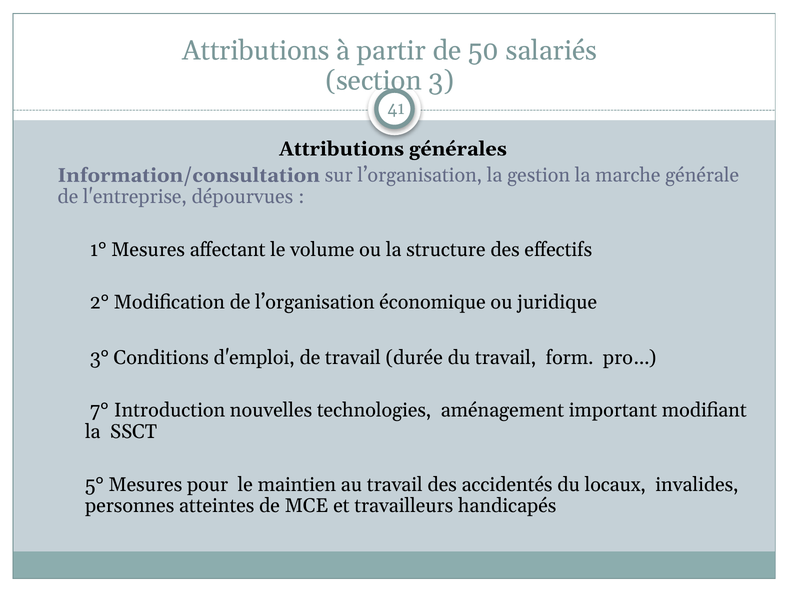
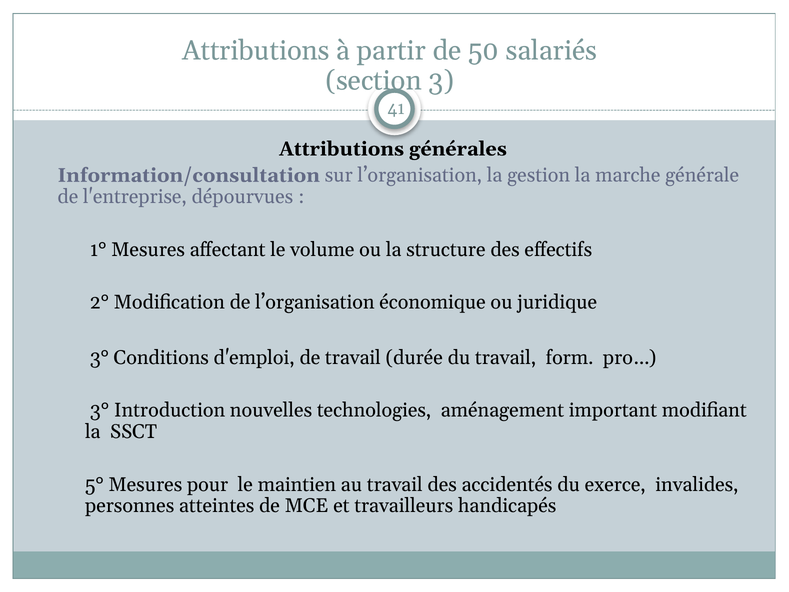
7° at (99, 410): 7° -> 3°
locaux: locaux -> exerce
